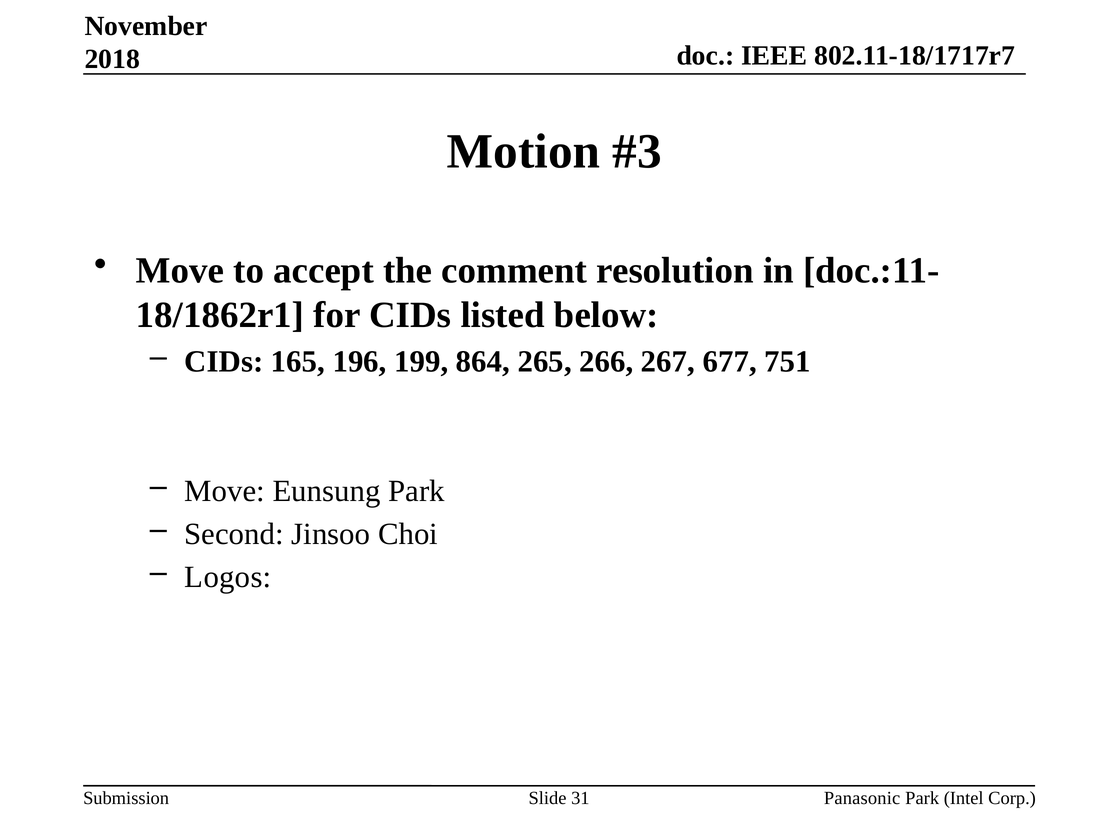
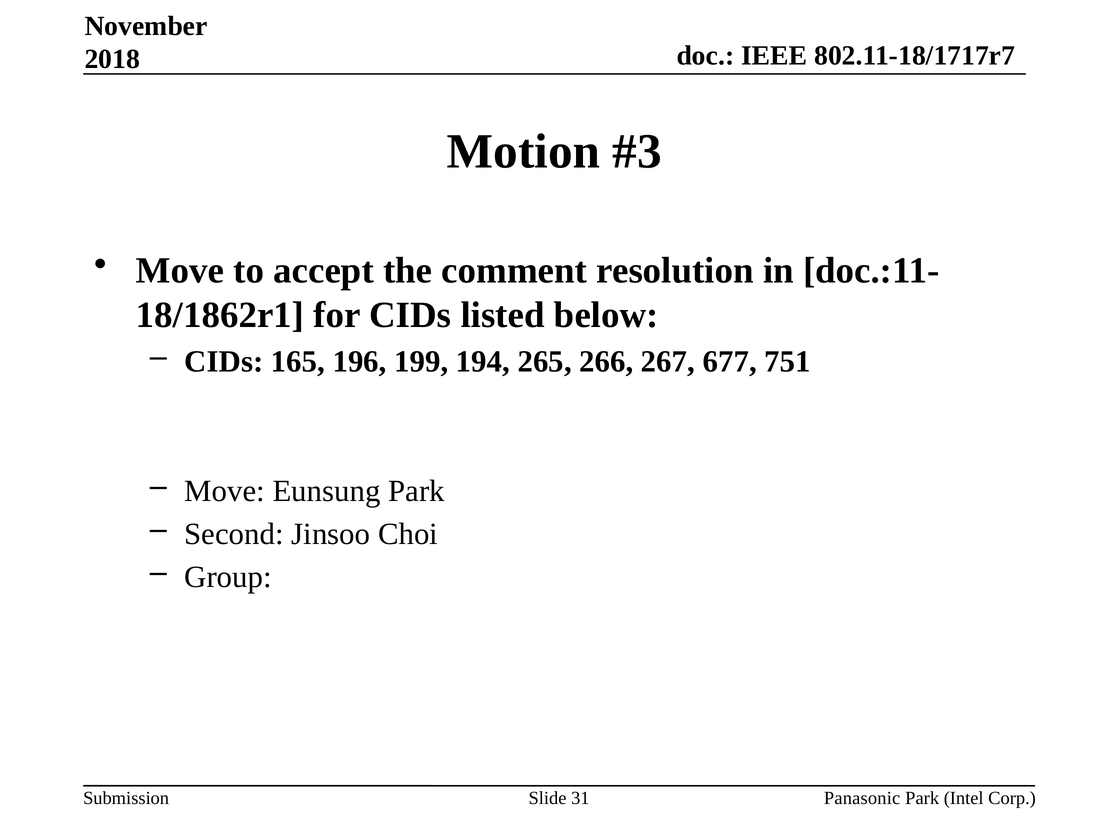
864: 864 -> 194
Logos: Logos -> Group
